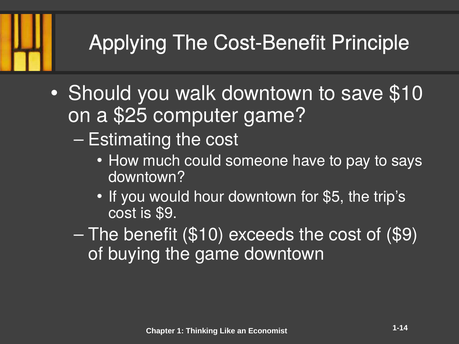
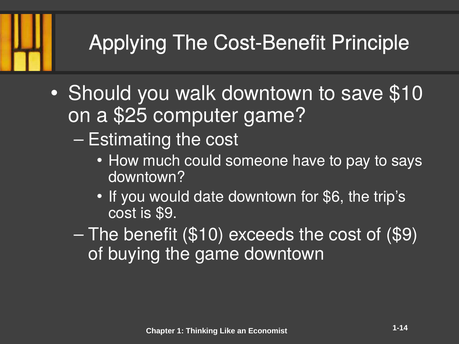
hour: hour -> date
$5: $5 -> $6
